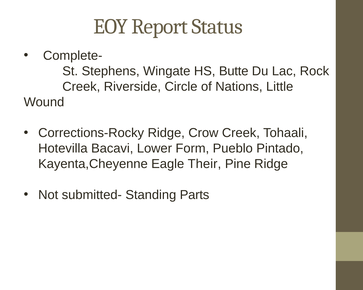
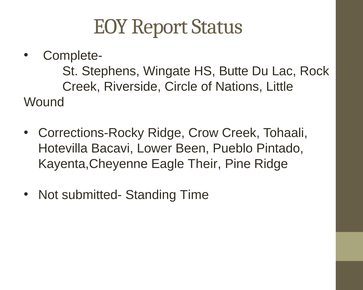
Form: Form -> Been
Parts: Parts -> Time
